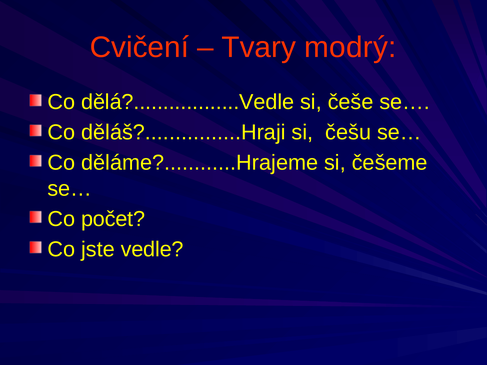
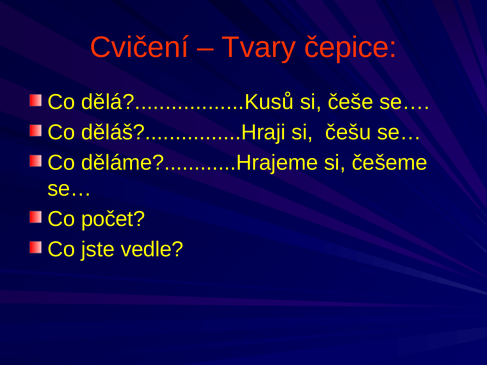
modrý: modrý -> čepice
dělá?..................Vedle: dělá?..................Vedle -> dělá?..................Kusů
